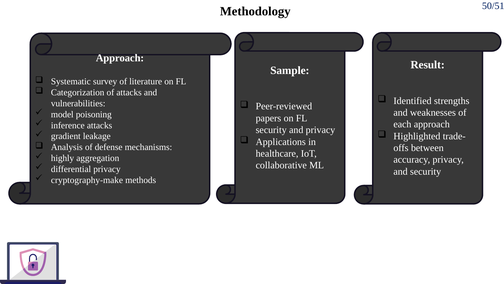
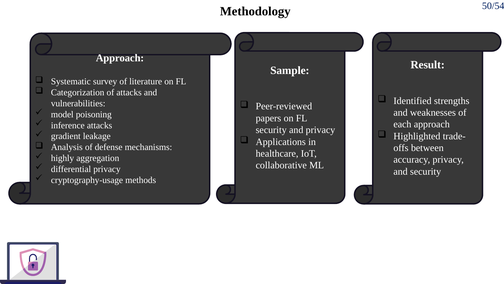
50/51: 50/51 -> 50/54
cryptography-make: cryptography-make -> cryptography-usage
